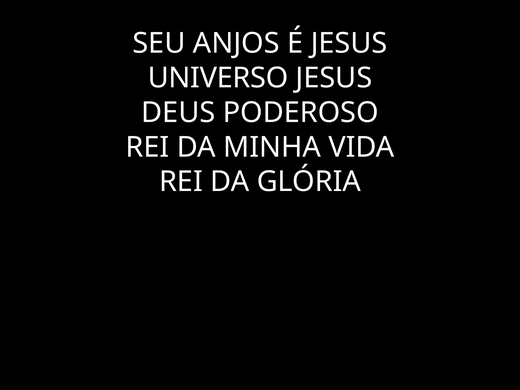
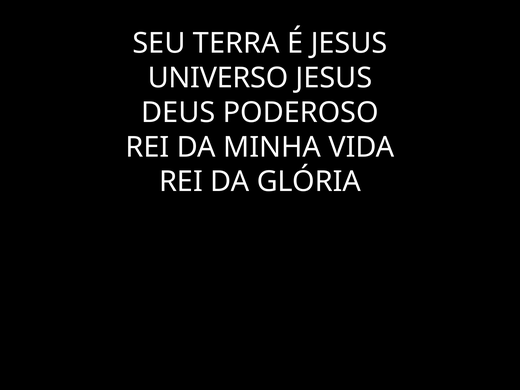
ANJOS: ANJOS -> TERRA
